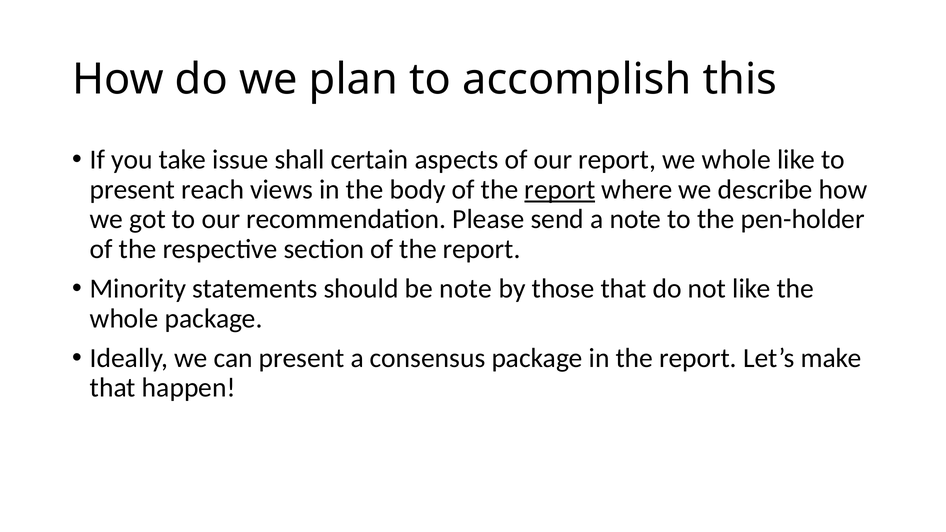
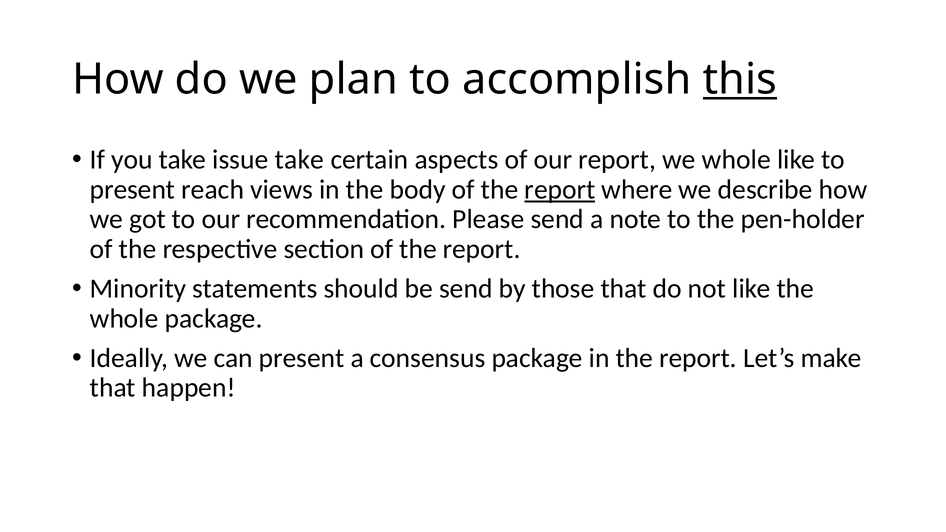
this underline: none -> present
issue shall: shall -> take
be note: note -> send
